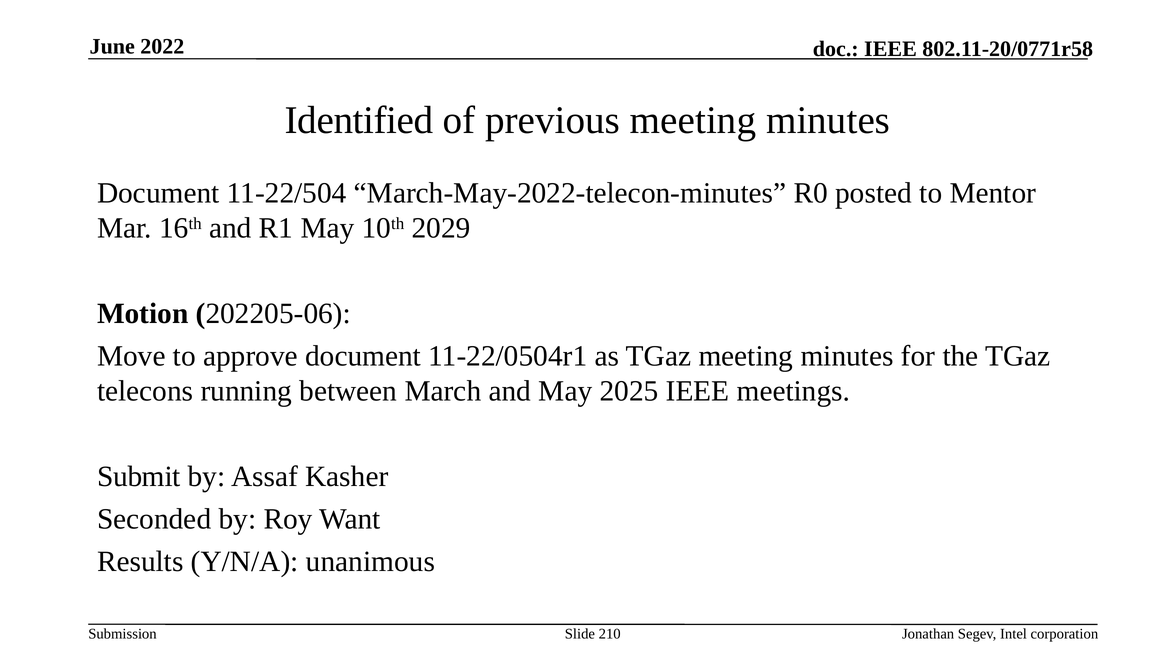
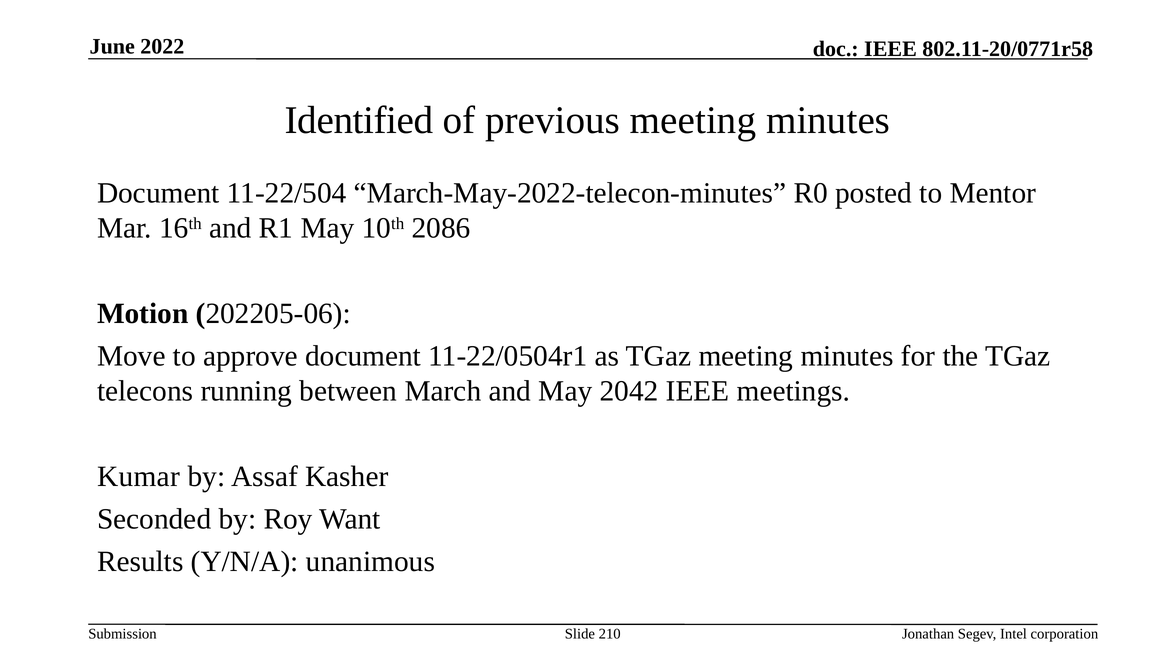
2029: 2029 -> 2086
2025: 2025 -> 2042
Submit: Submit -> Kumar
